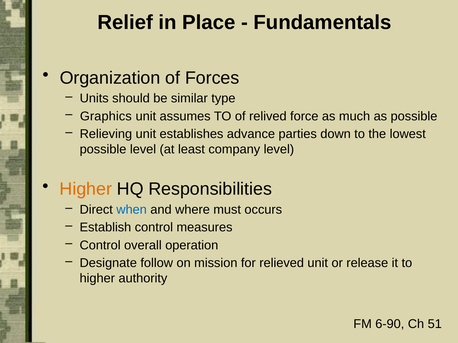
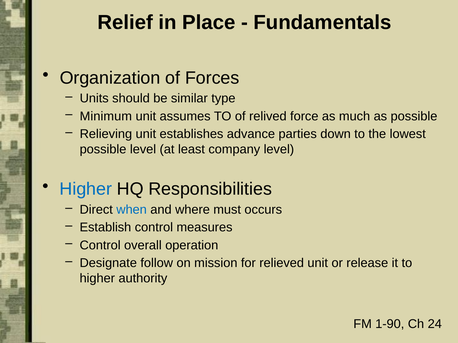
Graphics: Graphics -> Minimum
Higher at (86, 189) colour: orange -> blue
6-90: 6-90 -> 1-90
51: 51 -> 24
